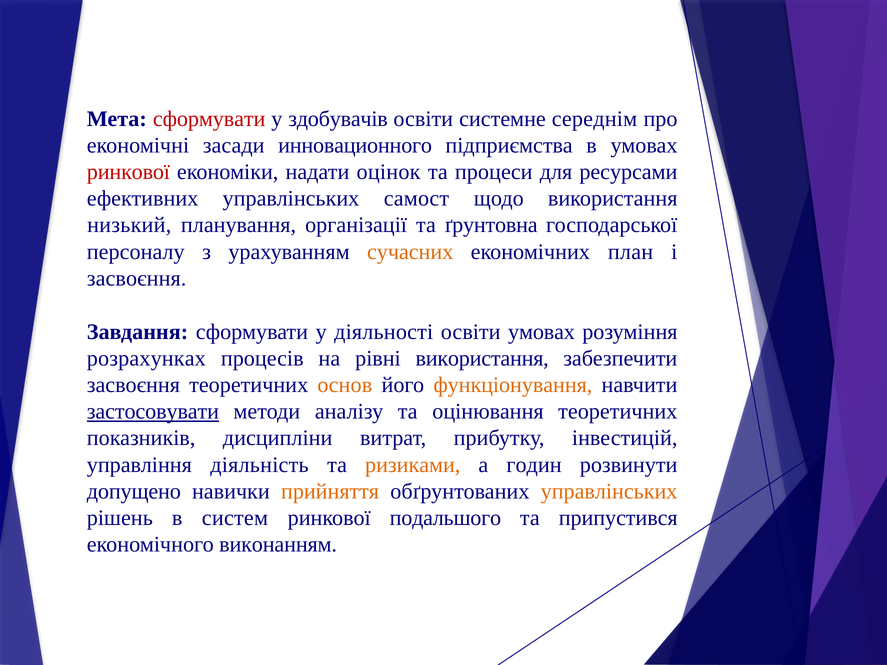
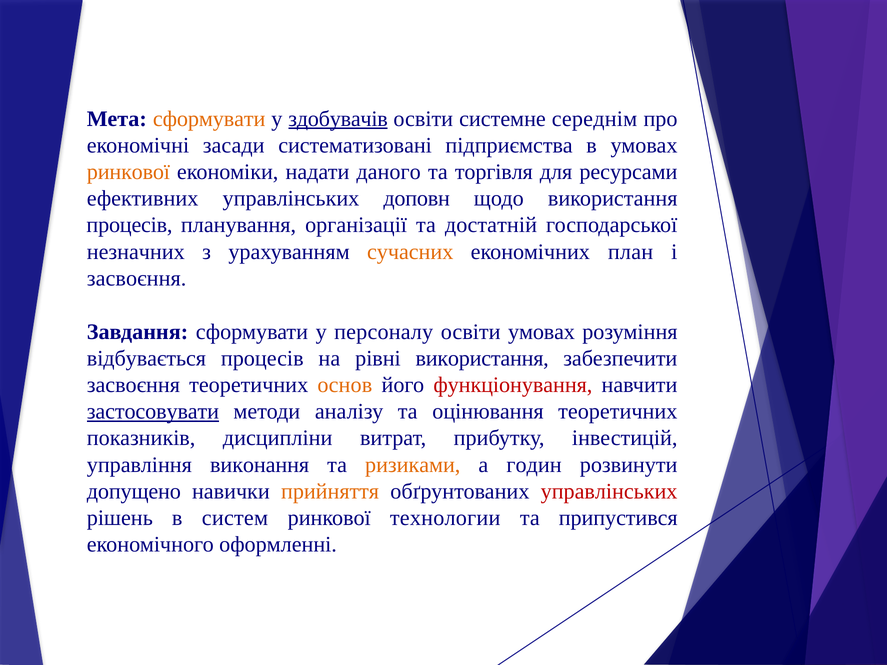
сформувати at (209, 119) colour: red -> orange
здобувачів underline: none -> present
инновационного: инновационного -> систематизовані
ринкової at (128, 172) colour: red -> orange
оцінок: оцінок -> даного
процеси: процеси -> торгівля
самост: самост -> доповн
низький at (129, 225): низький -> процесів
ґрунтовна: ґрунтовна -> достатній
персоналу: персоналу -> незначних
діяльності: діяльності -> персоналу
розрахунках: розрахунках -> відбувається
функціонування colour: orange -> red
діяльність: діяльність -> виконання
управлінських at (609, 492) colour: orange -> red
подальшого: подальшого -> технологии
виконанням: виконанням -> оформленні
